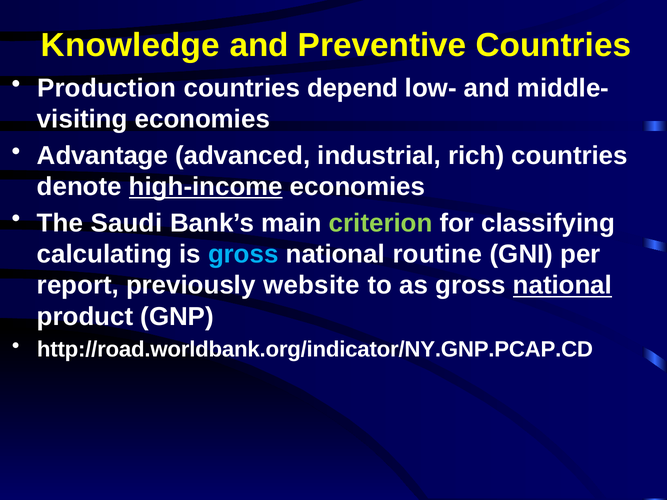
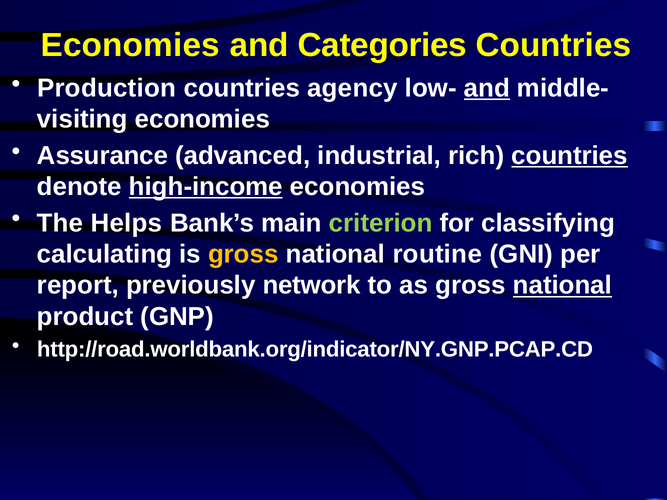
Knowledge at (130, 45): Knowledge -> Economies
Preventive: Preventive -> Categories
depend: depend -> agency
and at (487, 88) underline: none -> present
Advantage: Advantage -> Assurance
countries at (570, 156) underline: none -> present
Saudi: Saudi -> Helps
gross at (243, 254) colour: light blue -> yellow
website: website -> network
